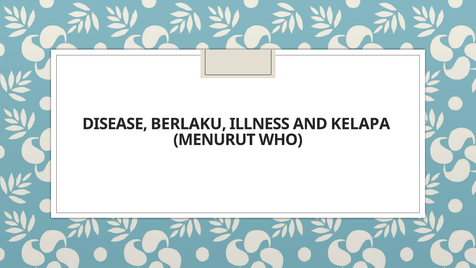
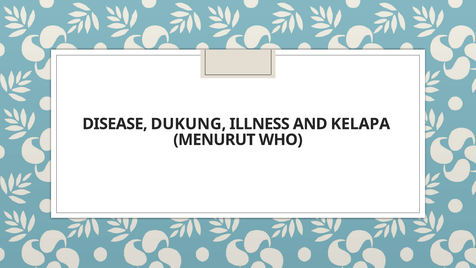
BERLAKU: BERLAKU -> DUKUNG
